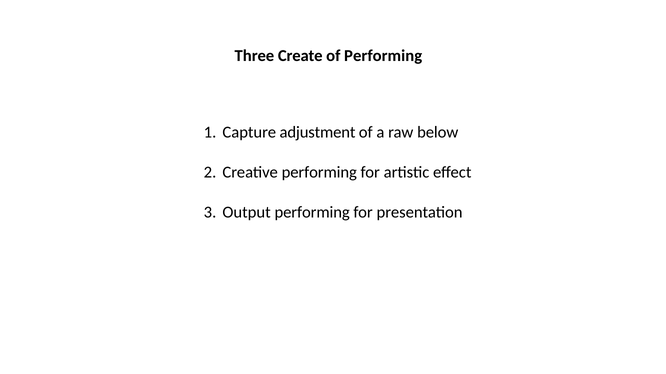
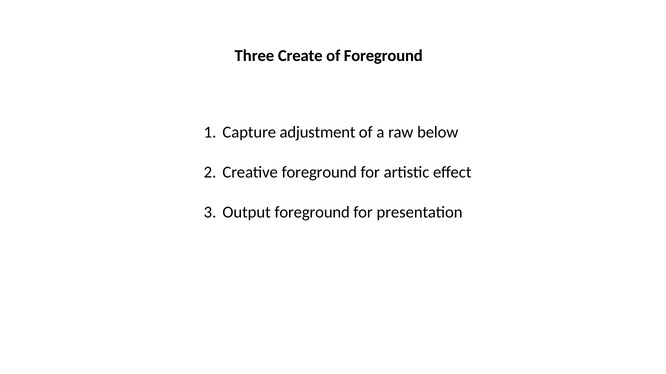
of Performing: Performing -> Foreground
Creative performing: performing -> foreground
Output performing: performing -> foreground
